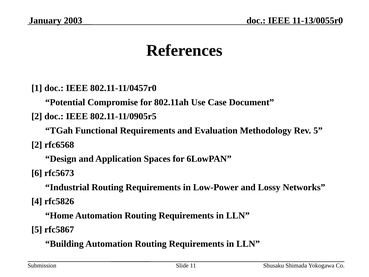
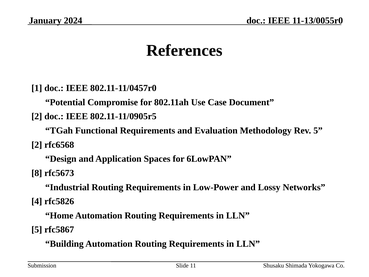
2003: 2003 -> 2024
6: 6 -> 8
